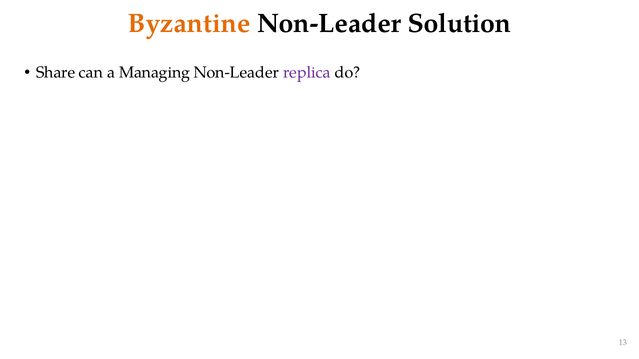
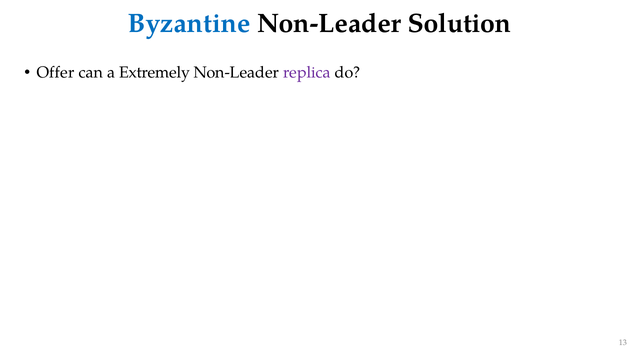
Byzantine colour: orange -> blue
Share: Share -> Offer
Managing: Managing -> Extremely
